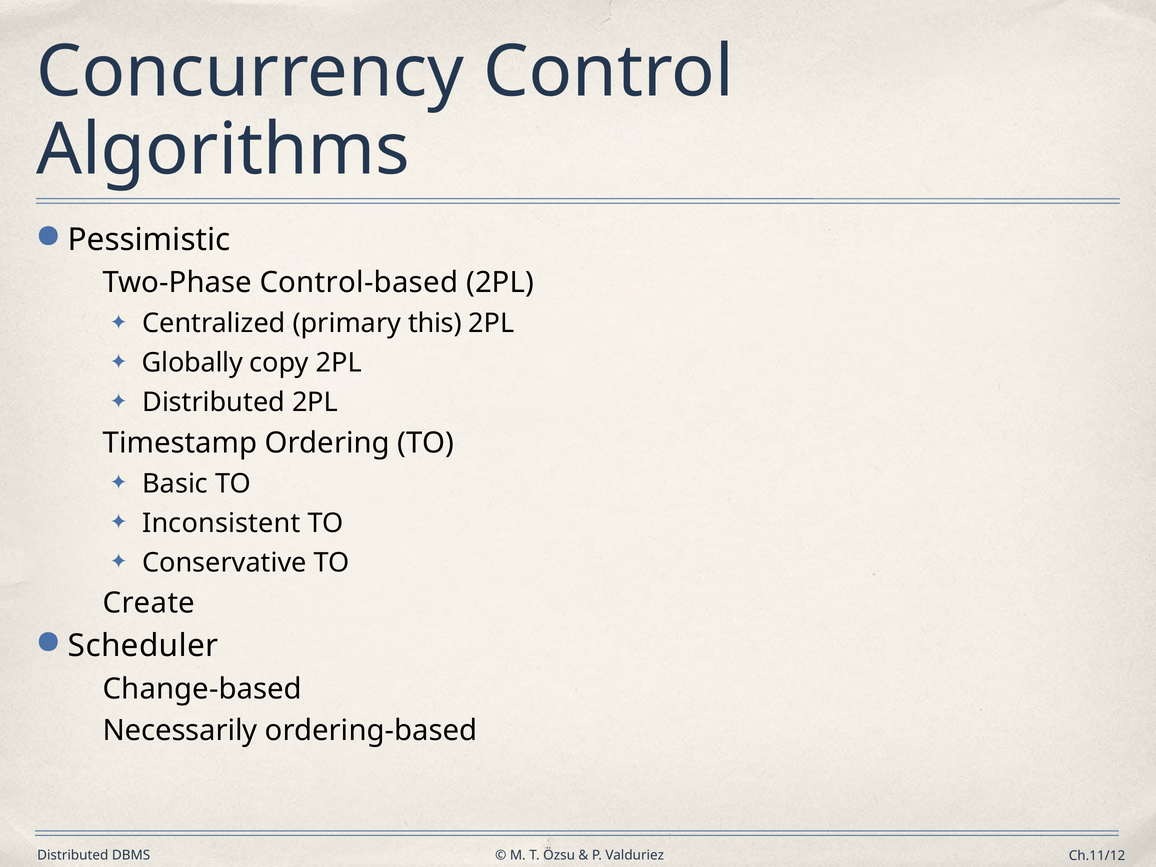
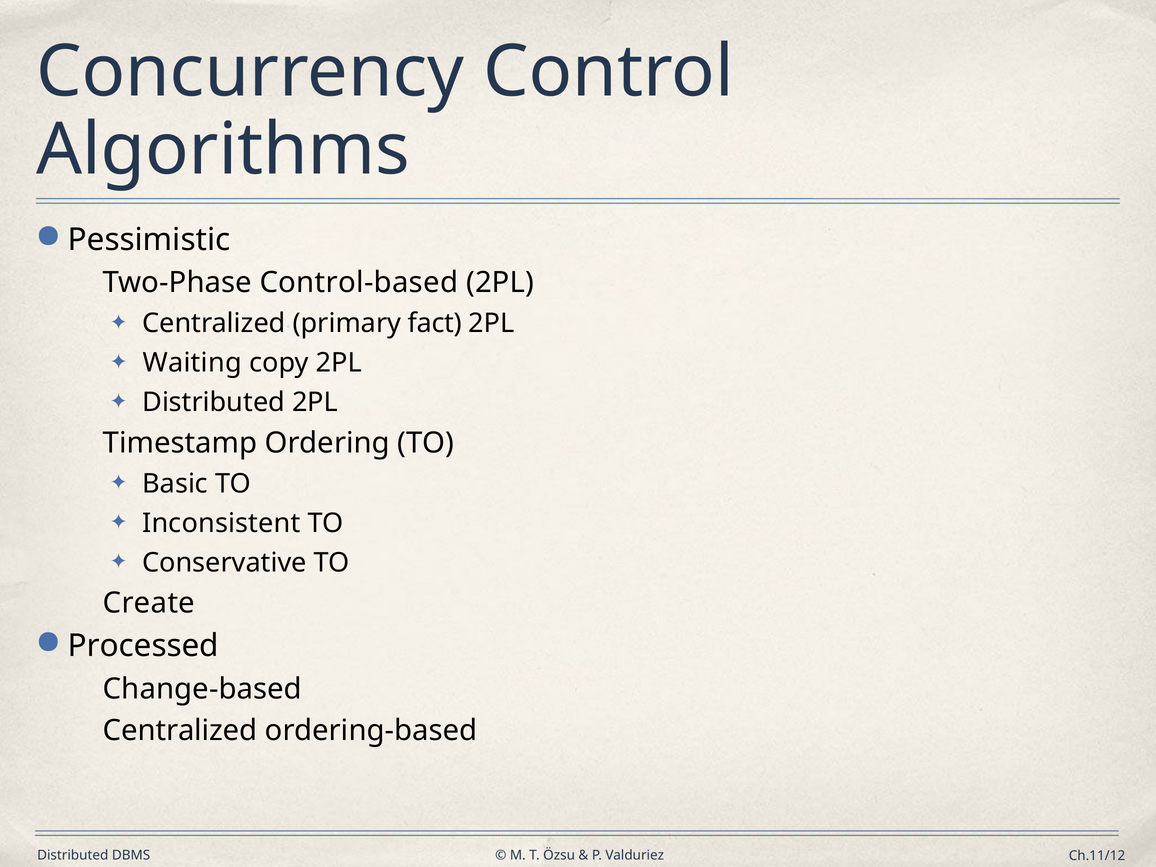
this: this -> fact
Globally: Globally -> Waiting
Scheduler: Scheduler -> Processed
Necessarily at (180, 731): Necessarily -> Centralized
